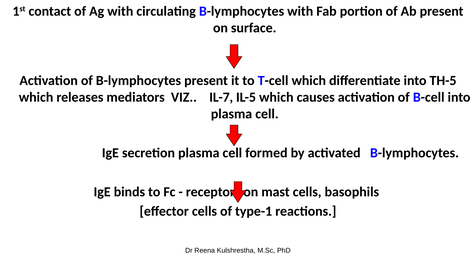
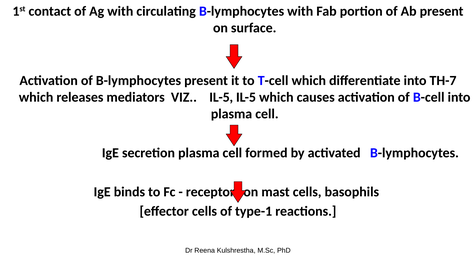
TH-5: TH-5 -> TH-7
VIZ IL-7: IL-7 -> IL-5
